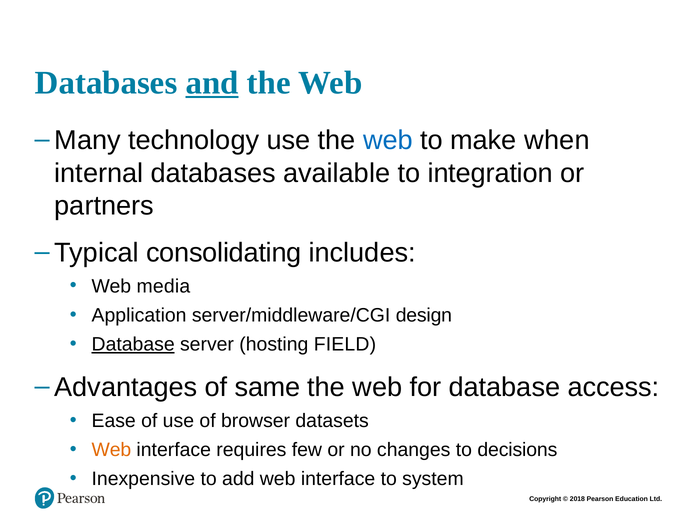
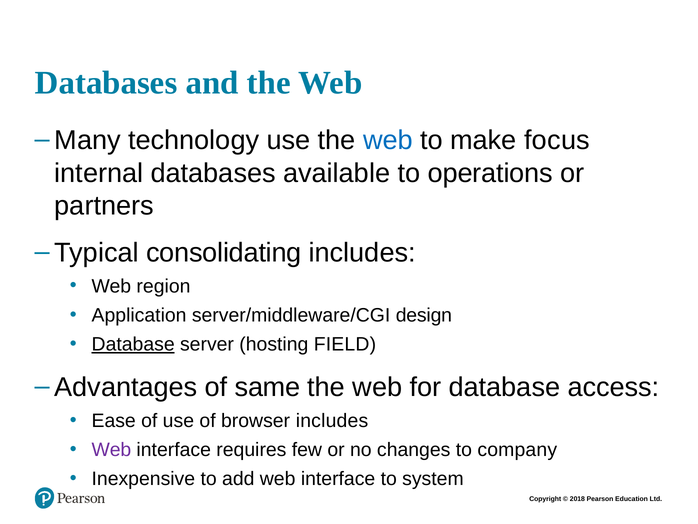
and underline: present -> none
when: when -> focus
integration: integration -> operations
media: media -> region
browser datasets: datasets -> includes
Web at (111, 449) colour: orange -> purple
decisions: decisions -> company
